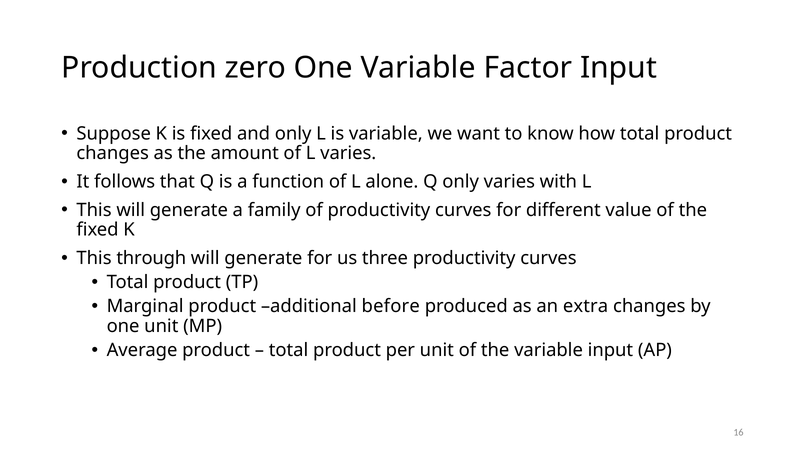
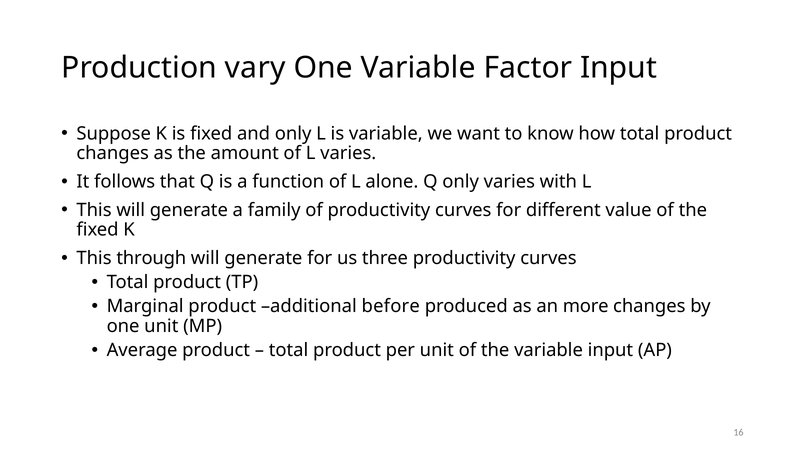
zero: zero -> vary
extra: extra -> more
